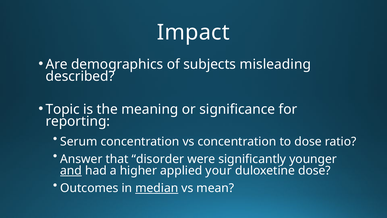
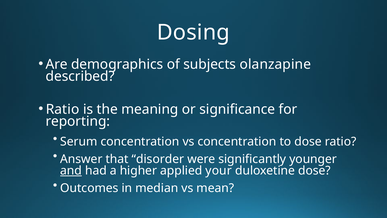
Impact: Impact -> Dosing
misleading: misleading -> olanzapine
Topic at (63, 109): Topic -> Ratio
median underline: present -> none
